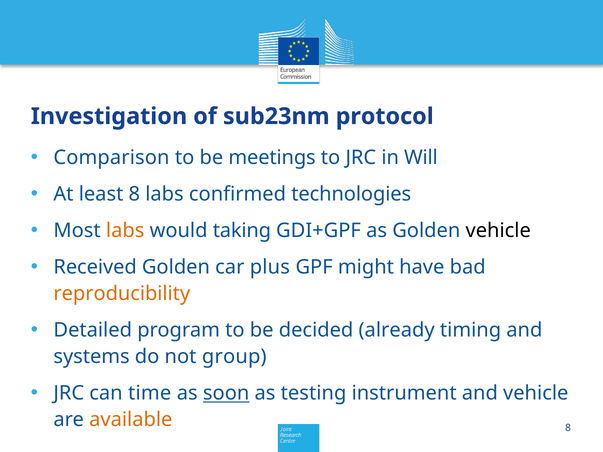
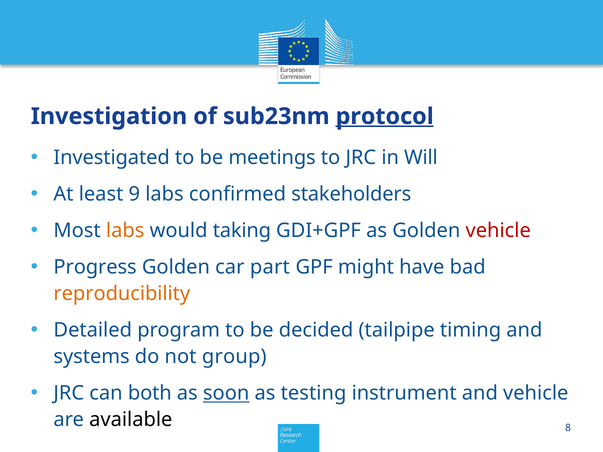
protocol underline: none -> present
Comparison: Comparison -> Investigated
least 8: 8 -> 9
technologies: technologies -> stakeholders
vehicle at (498, 231) colour: black -> red
Received: Received -> Progress
plus: plus -> part
already: already -> tailpipe
time: time -> both
available colour: orange -> black
